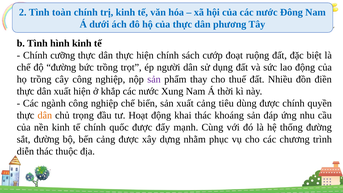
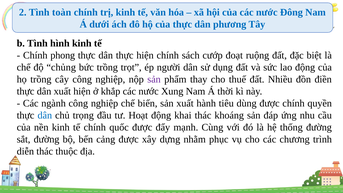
cưỡng: cưỡng -> phong
độ đường: đường -> chủng
xuất cảng: cảng -> hành
dân at (45, 115) colour: orange -> blue
